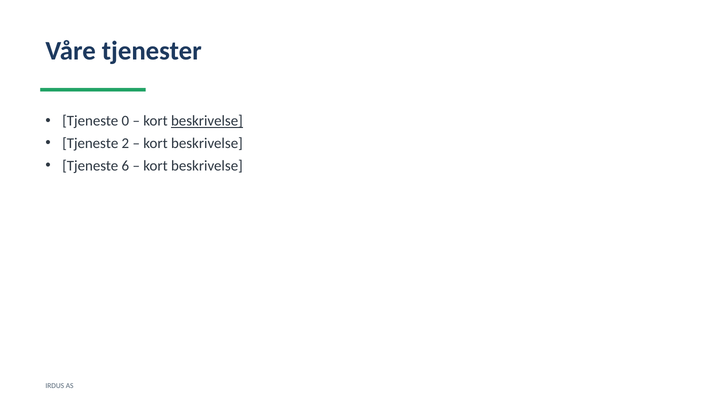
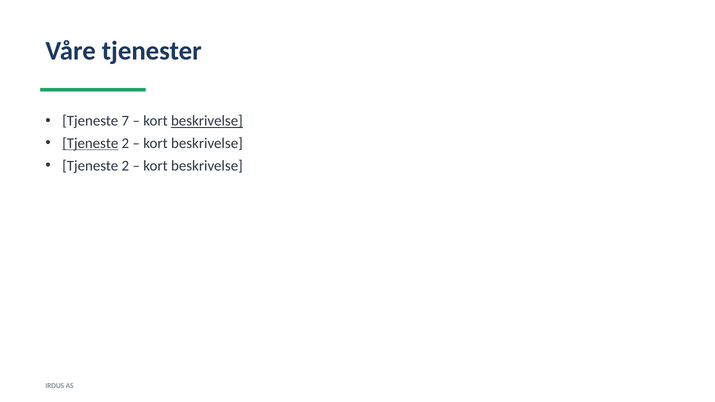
0: 0 -> 7
Tjeneste at (90, 143) underline: none -> present
6 at (125, 166): 6 -> 2
